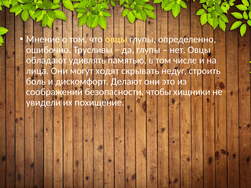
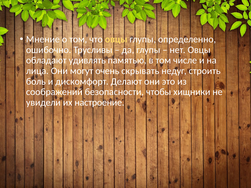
ходят: ходят -> очень
похищение: похищение -> настроение
